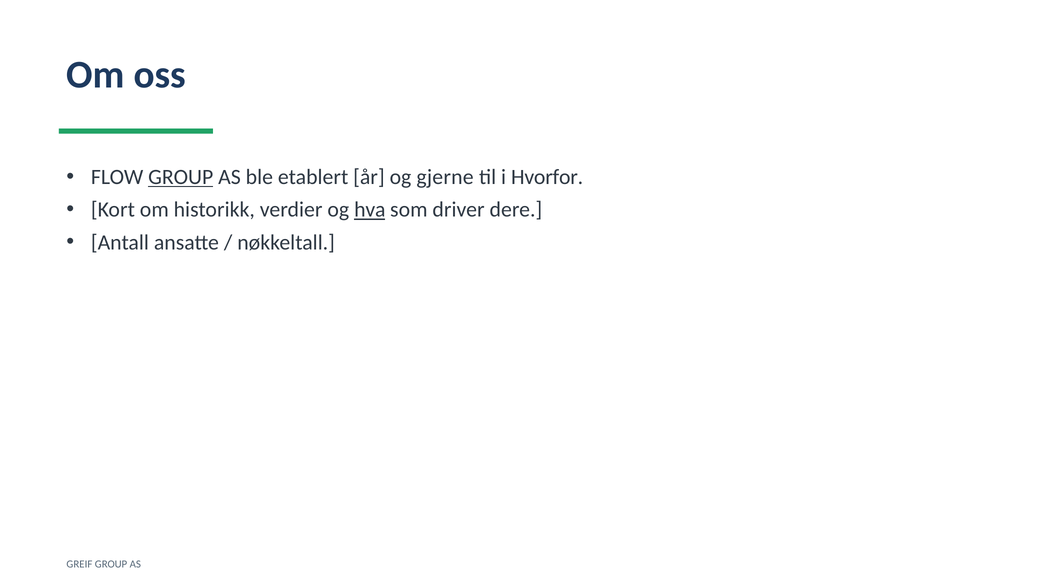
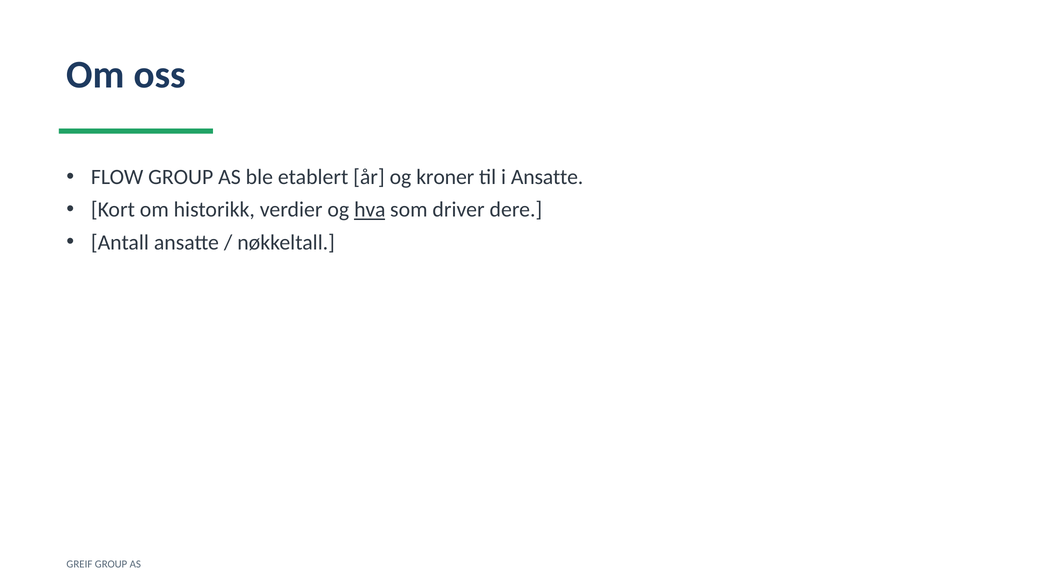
GROUP at (181, 177) underline: present -> none
gjerne: gjerne -> kroner
i Hvorfor: Hvorfor -> Ansatte
